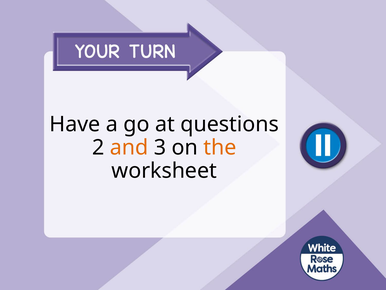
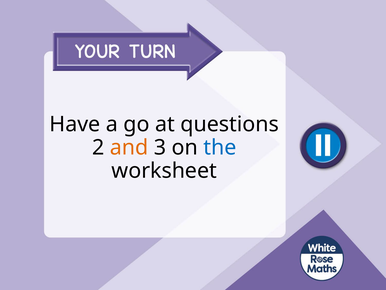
the colour: orange -> blue
